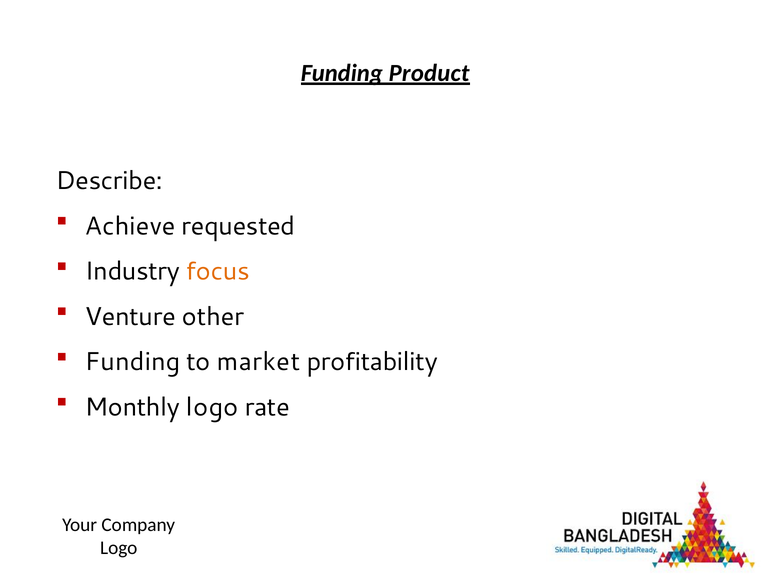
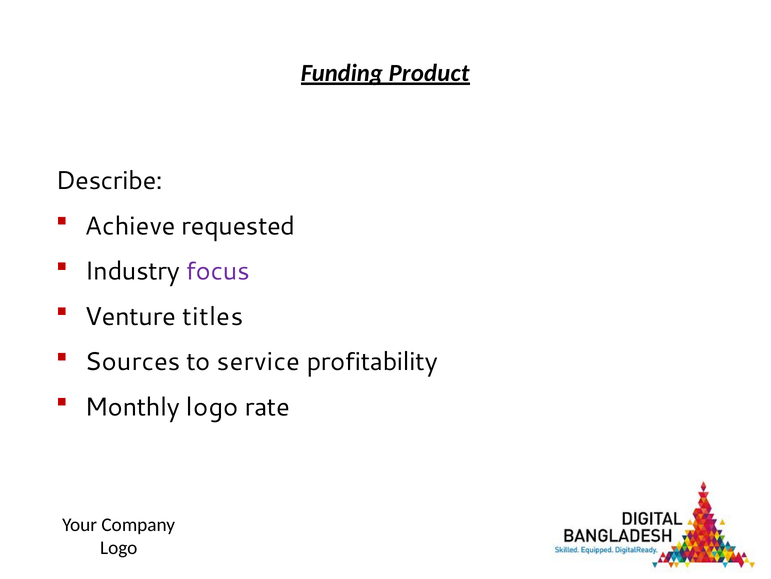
focus colour: orange -> purple
other: other -> titles
Funding at (133, 361): Funding -> Sources
market: market -> service
